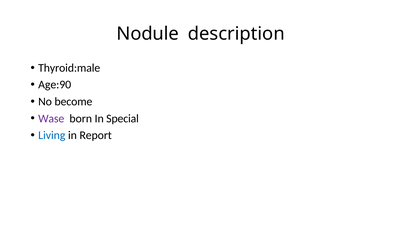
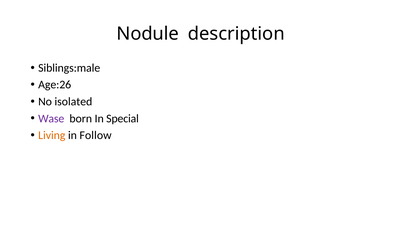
Thyroid:male: Thyroid:male -> Siblings:male
Age:90: Age:90 -> Age:26
become: become -> isolated
Living colour: blue -> orange
Report: Report -> Follow
